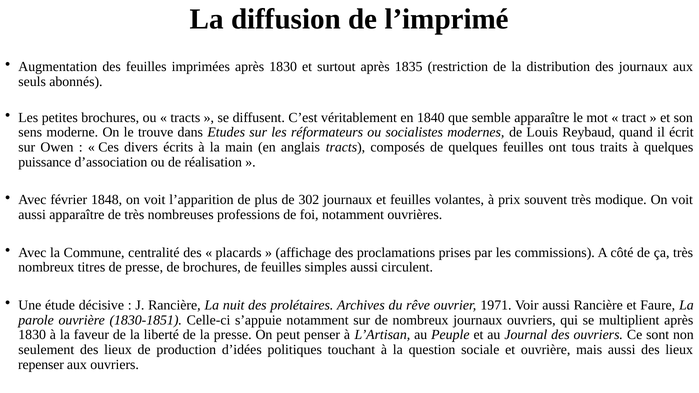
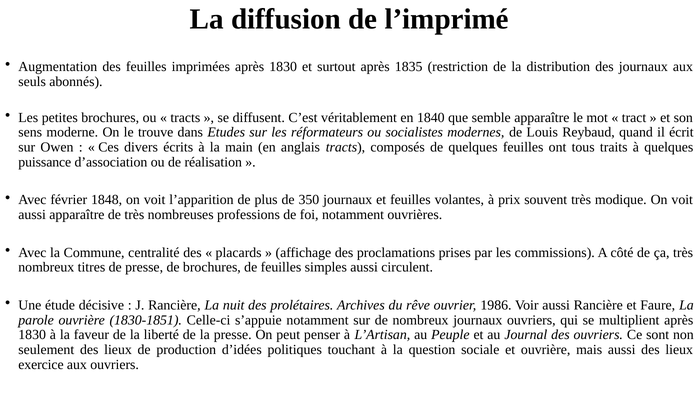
302: 302 -> 350
1971: 1971 -> 1986
repenser: repenser -> exercice
